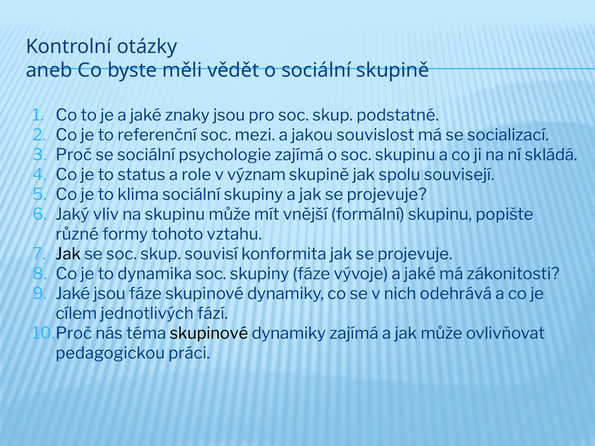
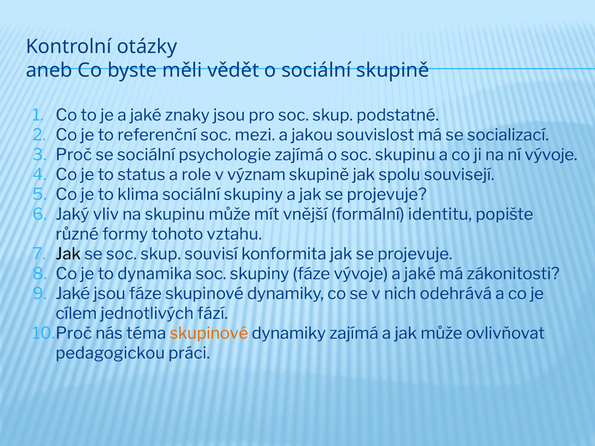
ní skládá: skládá -> vývoje
formální skupinu: skupinu -> identitu
skupinové at (209, 333) colour: black -> orange
